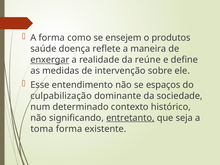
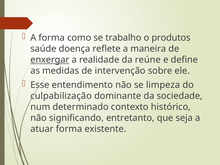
ensejem: ensejem -> trabalho
espaços: espaços -> limpeza
entretanto underline: present -> none
toma: toma -> atuar
